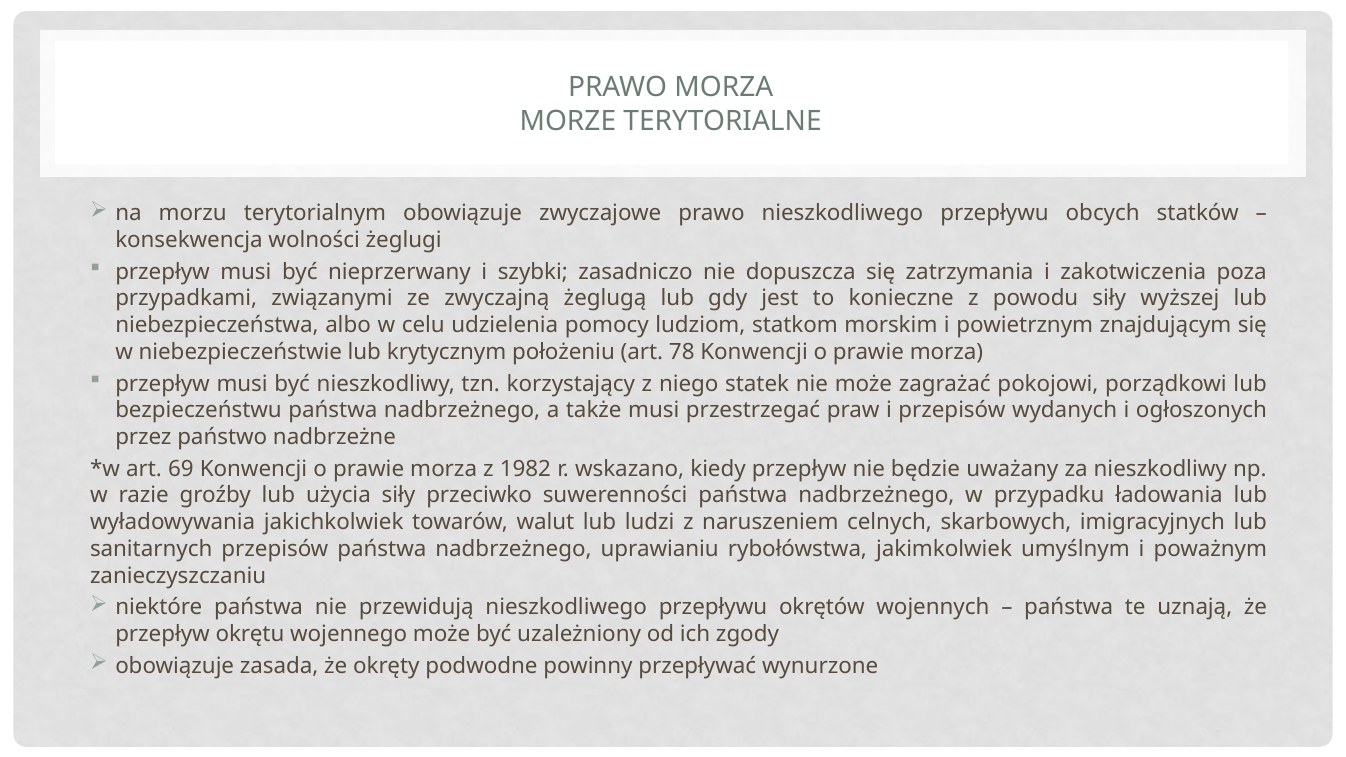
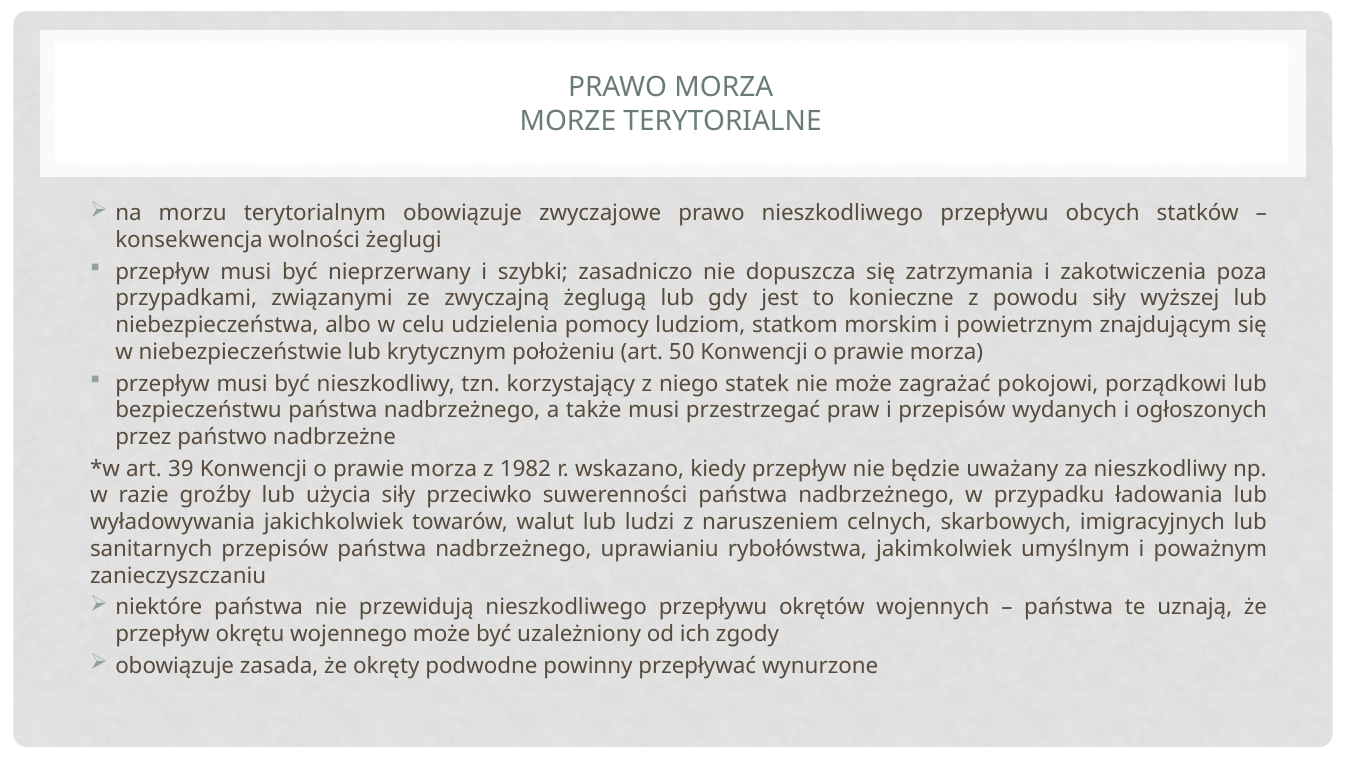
78: 78 -> 50
69: 69 -> 39
